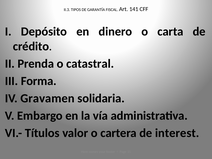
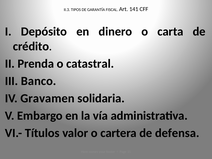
Forma: Forma -> Banco
interest: interest -> defensa
